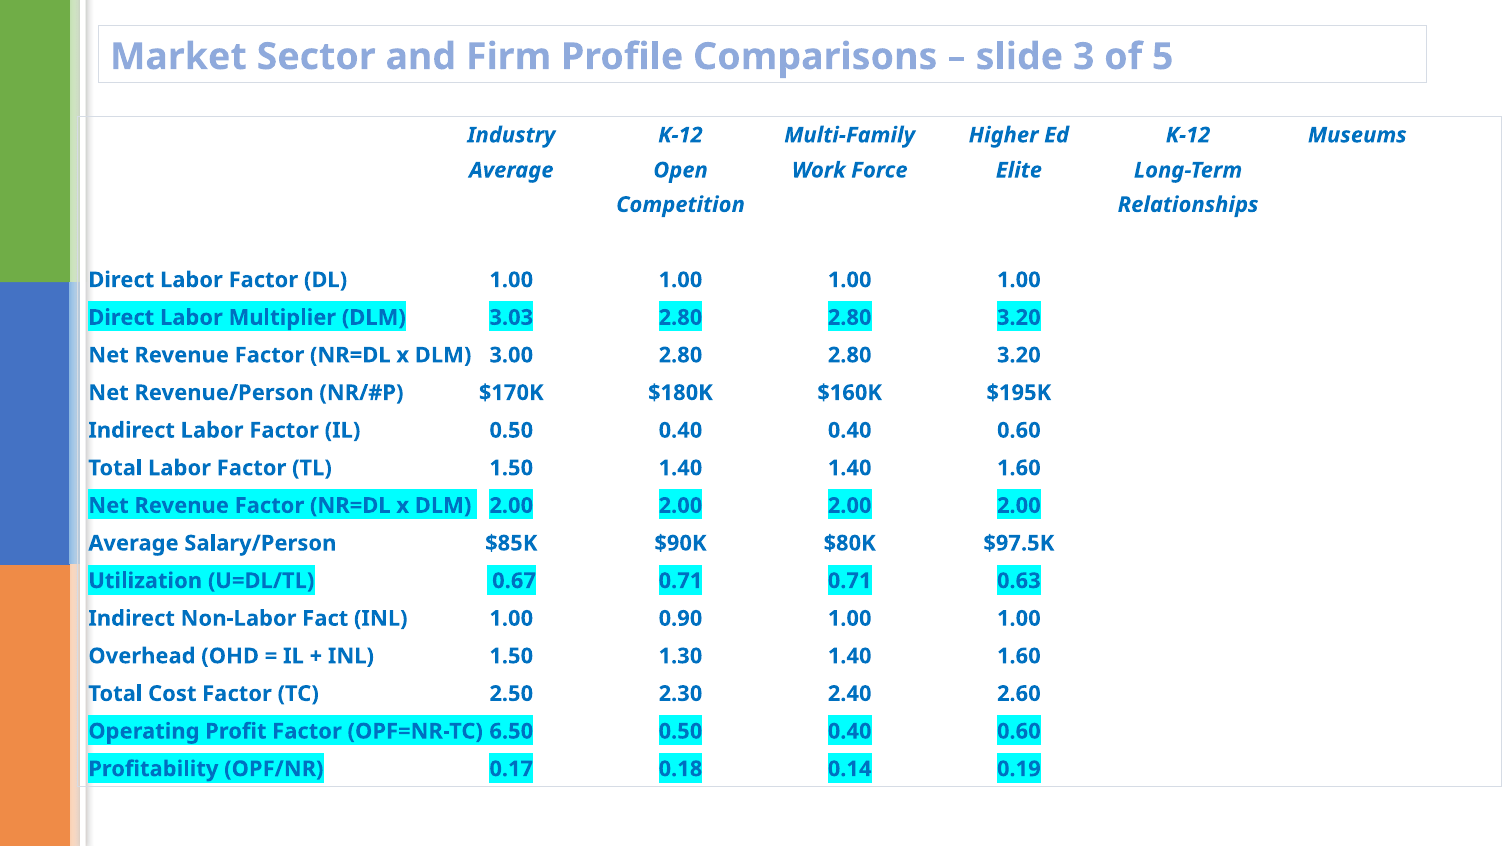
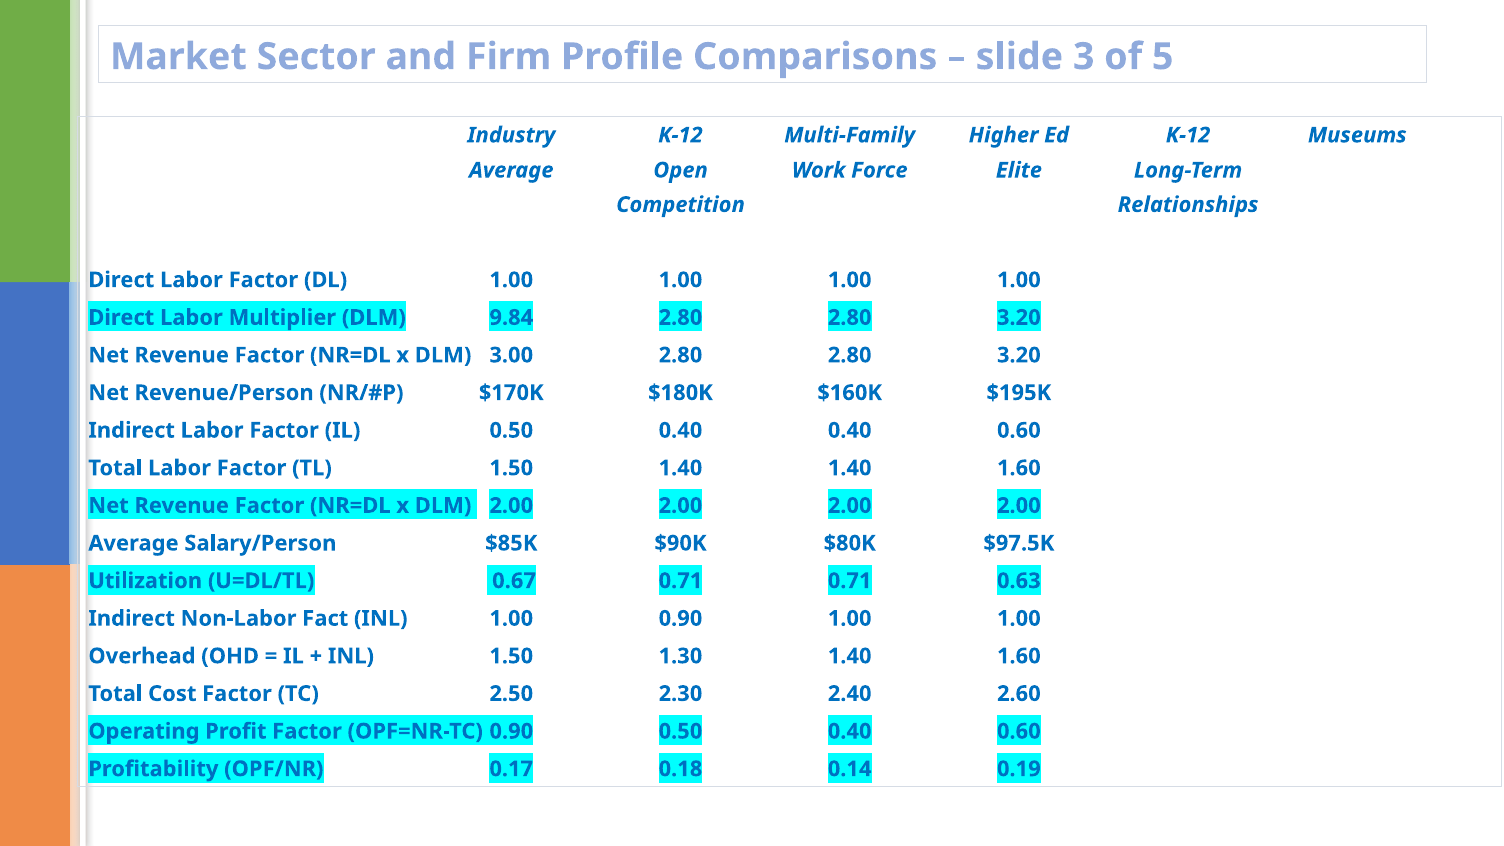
3.03: 3.03 -> 9.84
OPF=NR-TC 6.50: 6.50 -> 0.90
